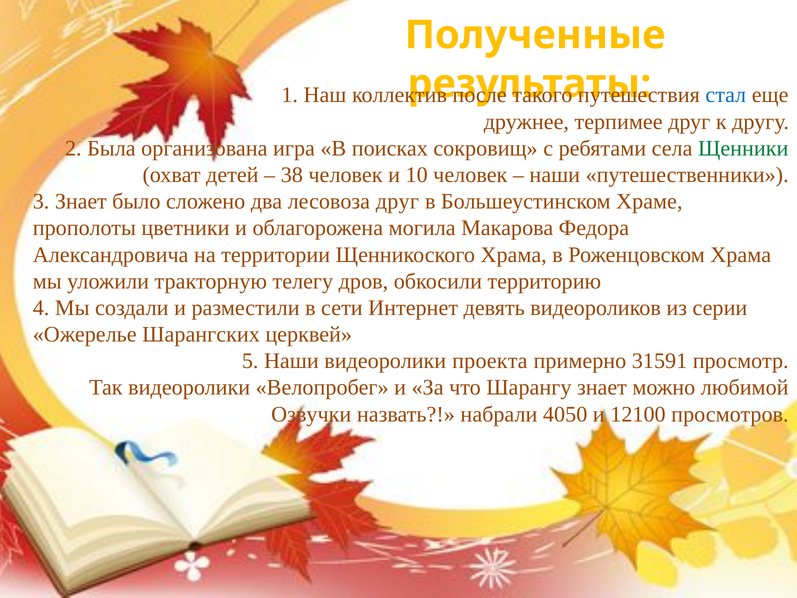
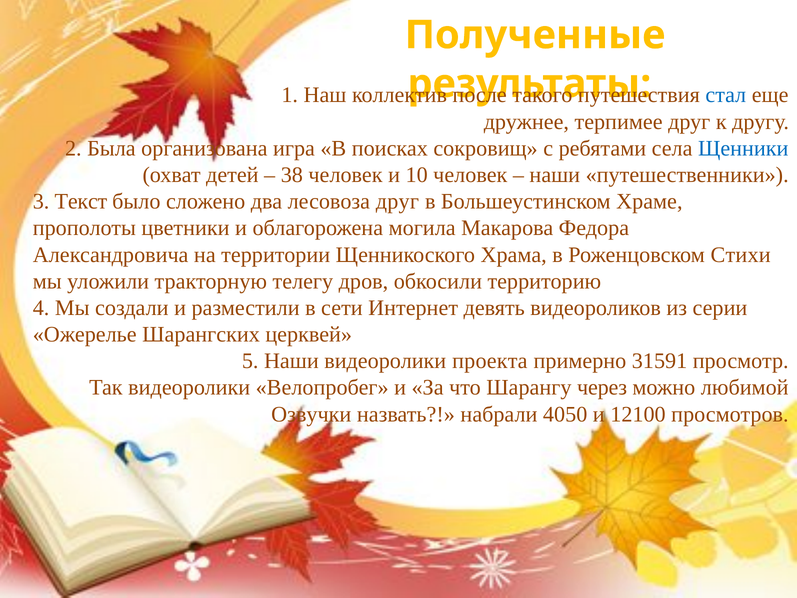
Щенники colour: green -> blue
3 Знает: Знает -> Текст
Роженцовском Храма: Храма -> Стихи
Шарангу знает: знает -> через
